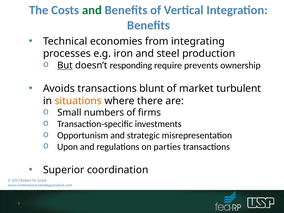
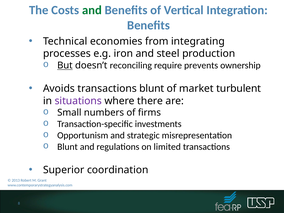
responding: responding -> reconciling
situations colour: orange -> purple
Upon at (68, 147): Upon -> Blunt
parties: parties -> limited
